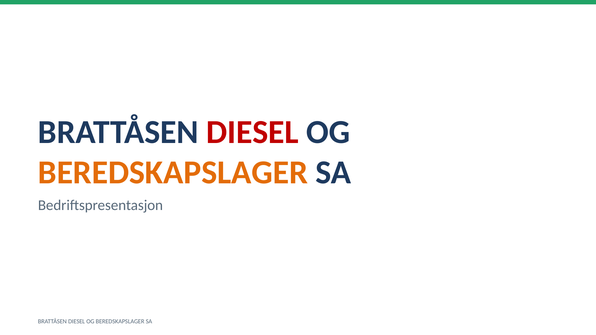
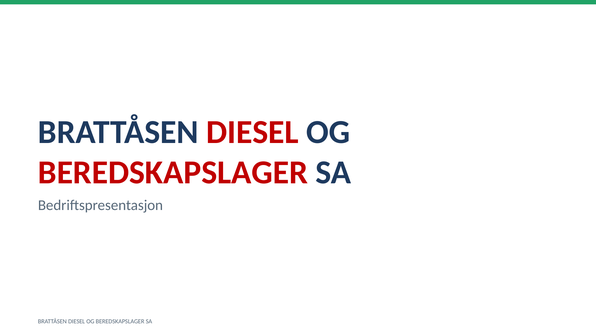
BEREDSKAPSLAGER at (173, 172) colour: orange -> red
